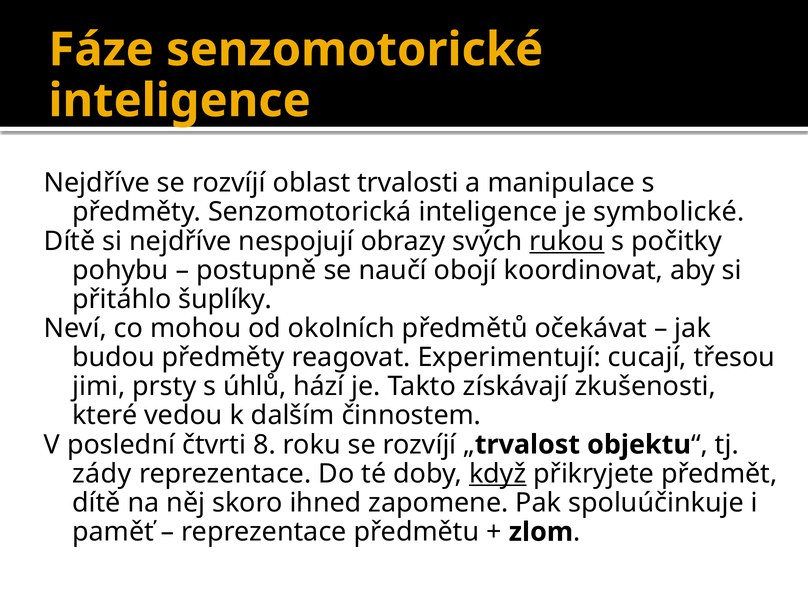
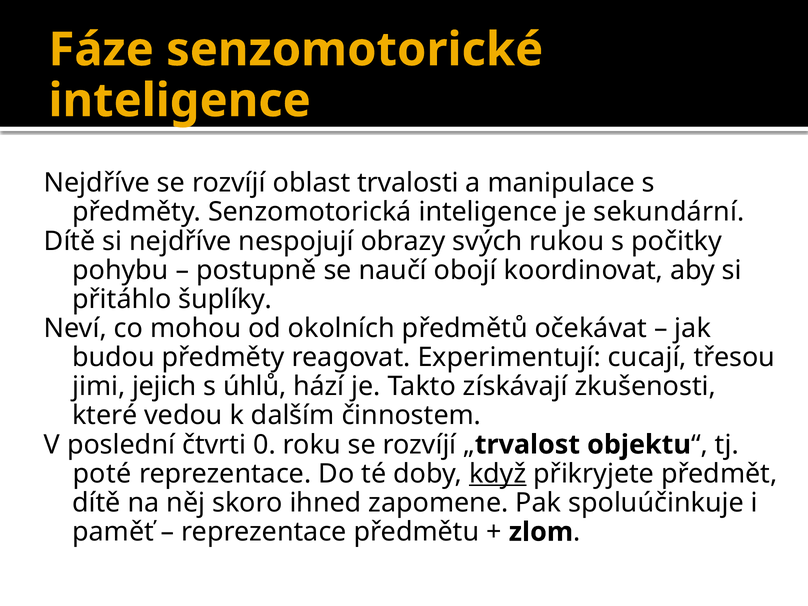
symbolické: symbolické -> sekundární
rukou underline: present -> none
prsty: prsty -> jejich
8: 8 -> 0
zády: zády -> poté
